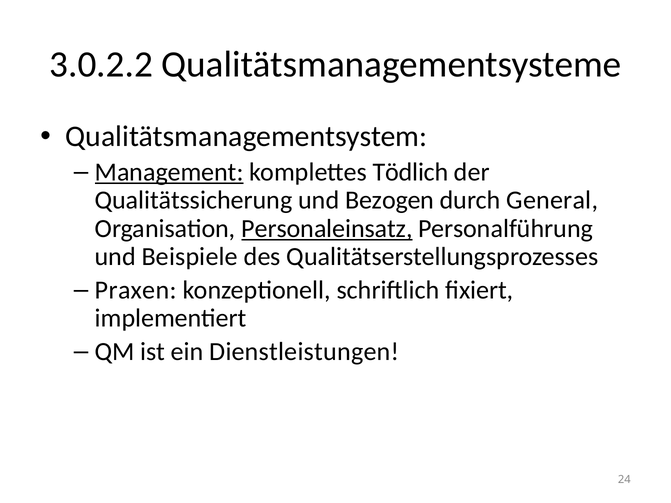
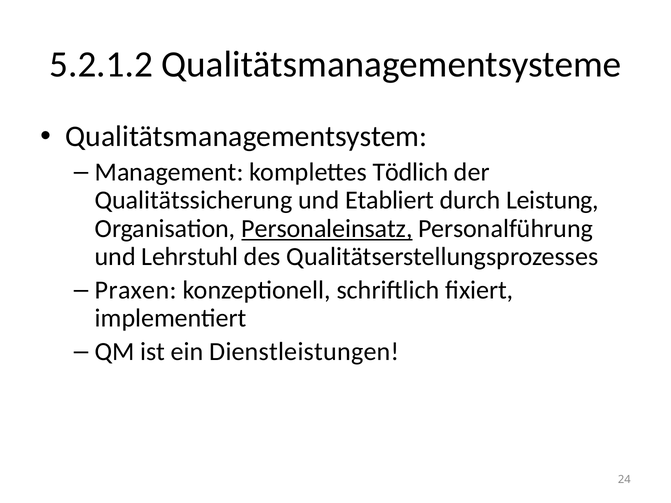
3.0.2.2: 3.0.2.2 -> 5.2.1.2
Management underline: present -> none
Bezogen: Bezogen -> Etabliert
General: General -> Leistung
Beispiele: Beispiele -> Lehrstuhl
